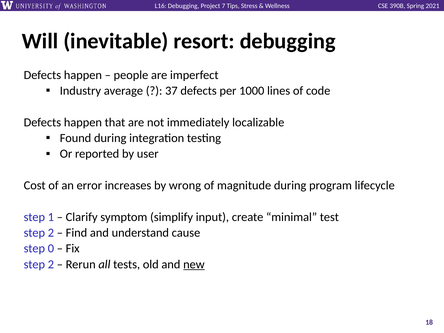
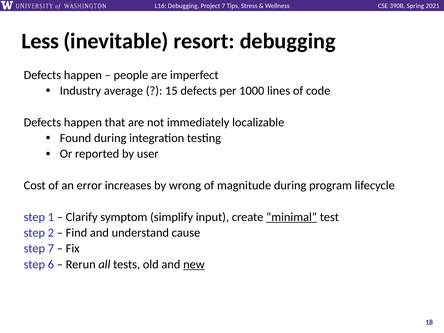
Will: Will -> Less
37: 37 -> 15
minimal underline: none -> present
step 0: 0 -> 7
2 at (51, 264): 2 -> 6
